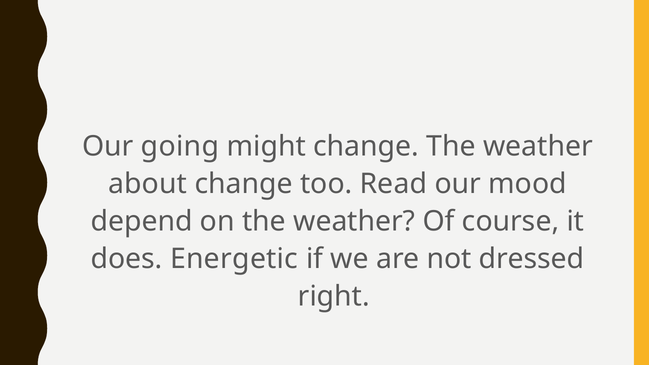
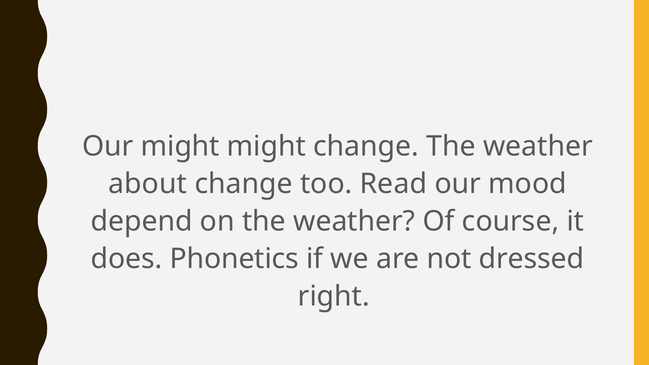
Our going: going -> might
Energetic: Energetic -> Phonetics
